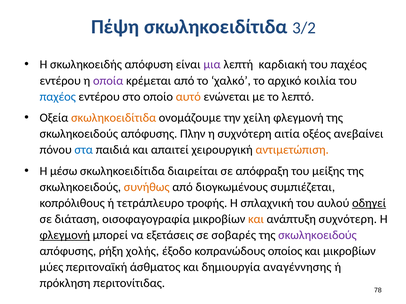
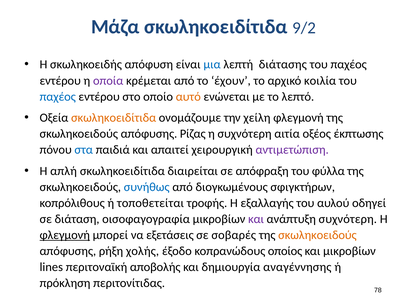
Πέψη: Πέψη -> Μάζα
3/2: 3/2 -> 9/2
μια colour: purple -> blue
καρδιακή: καρδιακή -> διάτασης
χαλκό: χαλκό -> έχουν
Πλην: Πλην -> Ρίζας
ανεβαίνει: ανεβαίνει -> έκπτωσης
αντιμετώπιση colour: orange -> purple
μέσω: μέσω -> απλή
μείξης: μείξης -> φύλλα
συνήθως colour: orange -> blue
συμπιέζεται: συμπιέζεται -> σφιγκτήρων
τετράπλευρο: τετράπλευρο -> τοποθετείται
σπλαχνική: σπλαχνική -> εξαλλαγής
οδηγεί underline: present -> none
και at (256, 219) colour: orange -> purple
σκωληκοειδούς at (317, 235) colour: purple -> orange
μύες: μύες -> lines
άσθματος: άσθματος -> αποβολής
